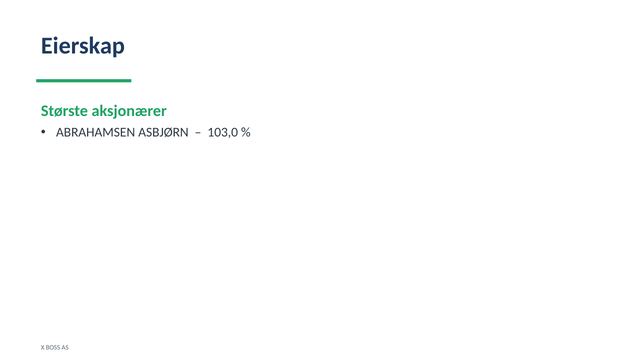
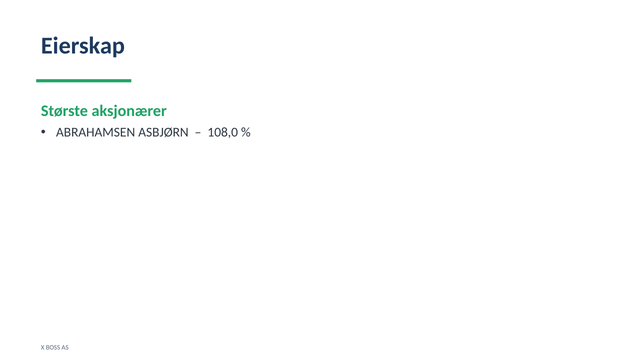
103,0: 103,0 -> 108,0
